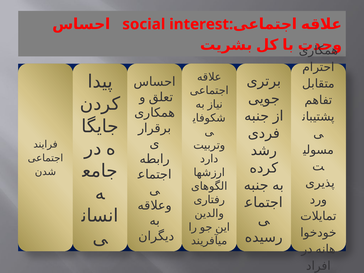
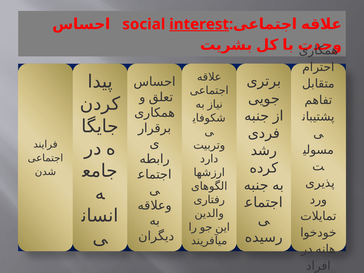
interest underline: none -> present
